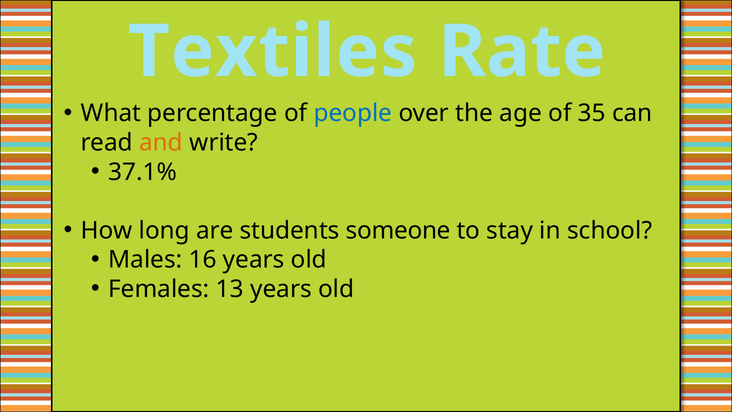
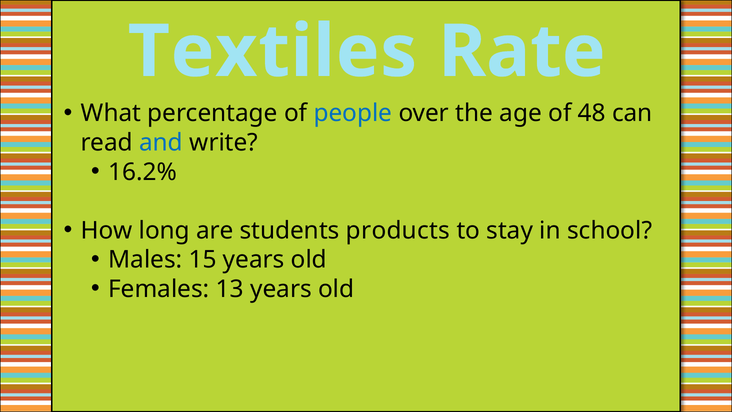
35: 35 -> 48
and colour: orange -> blue
37.1%: 37.1% -> 16.2%
someone: someone -> products
16: 16 -> 15
